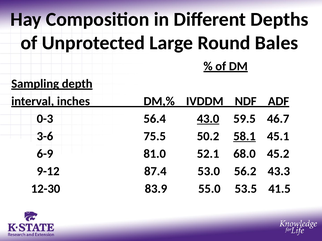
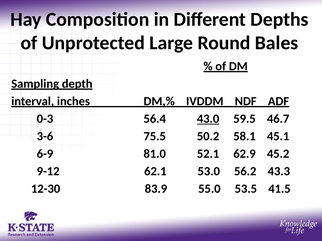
58.1 underline: present -> none
68.0: 68.0 -> 62.9
87.4: 87.4 -> 62.1
